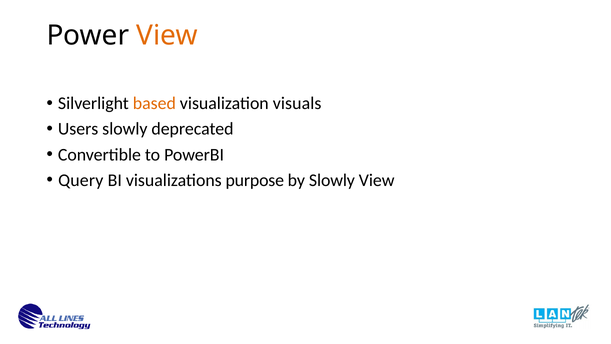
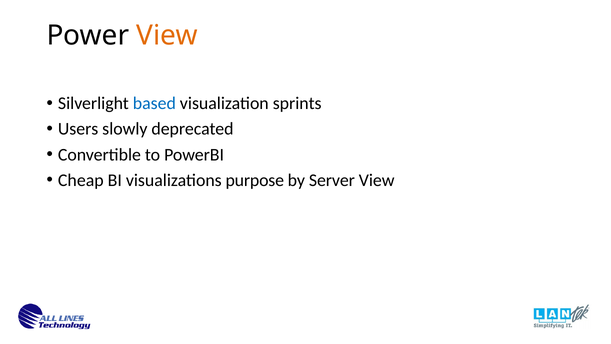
based colour: orange -> blue
visuals: visuals -> sprints
Query: Query -> Cheap
by Slowly: Slowly -> Server
